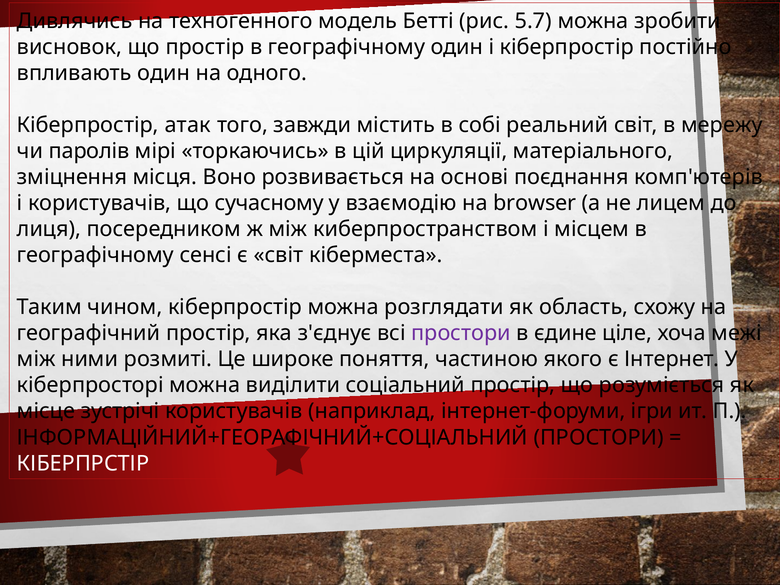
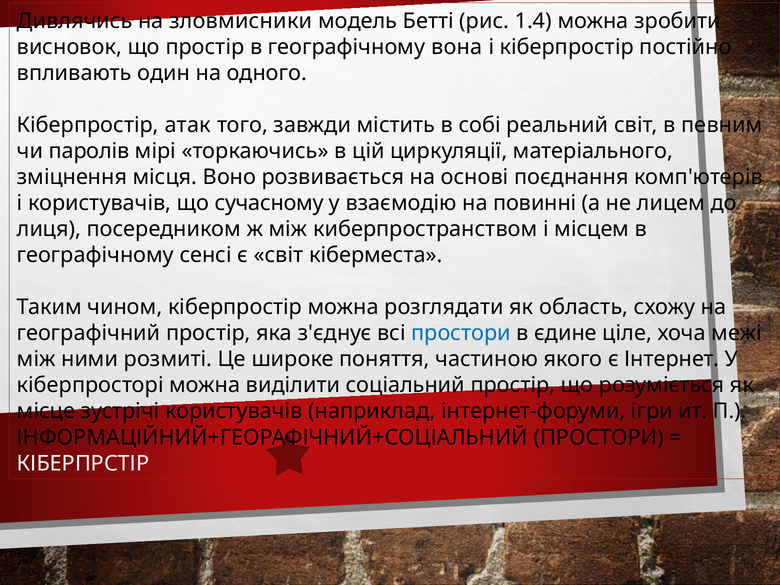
техногенного: техногенного -> зловмисники
5.7: 5.7 -> 1.4
географічному один: один -> вона
мережу: мережу -> певним
browser: browser -> повинні
простори at (461, 333) colour: purple -> blue
